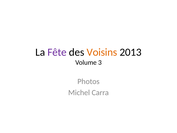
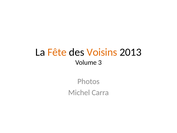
Fête colour: purple -> orange
